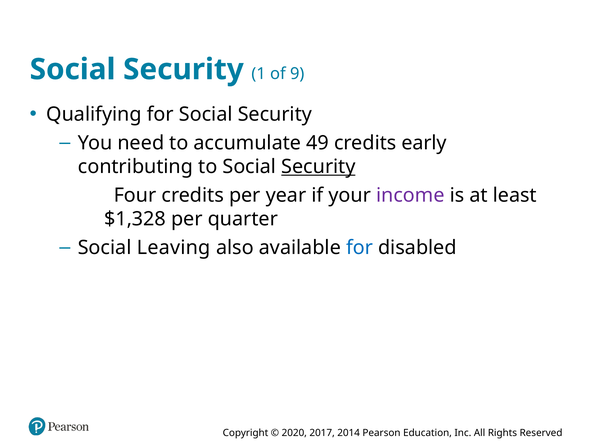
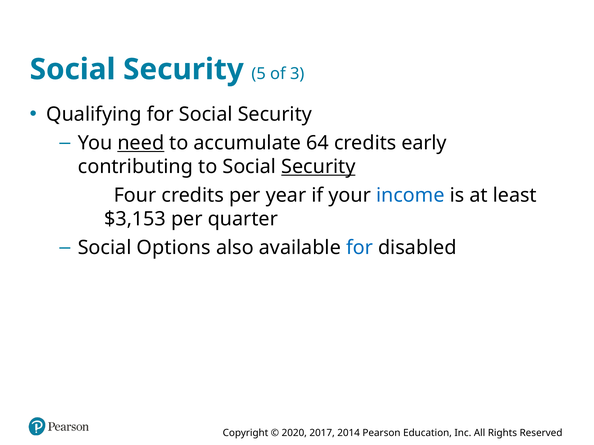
1: 1 -> 5
9: 9 -> 3
need underline: none -> present
49: 49 -> 64
income colour: purple -> blue
$1,328: $1,328 -> $3,153
Leaving: Leaving -> Options
